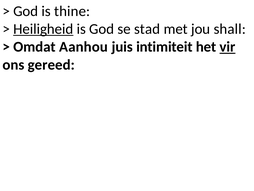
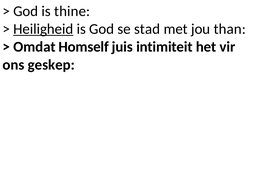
shall: shall -> than
Aanhou: Aanhou -> Homself
vir underline: present -> none
gereed: gereed -> geskep
